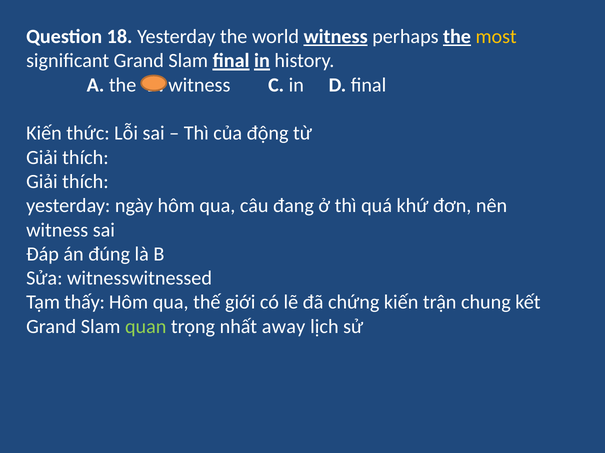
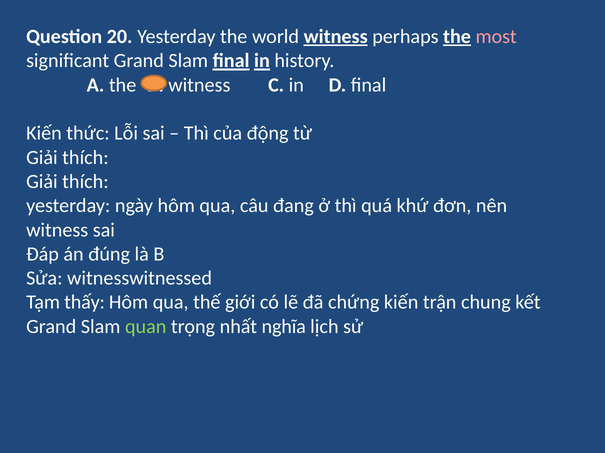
18: 18 -> 20
most colour: yellow -> pink
away: away -> nghĩa
